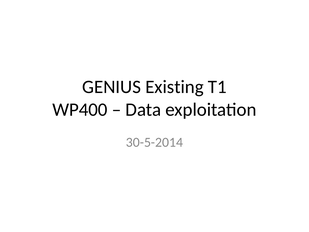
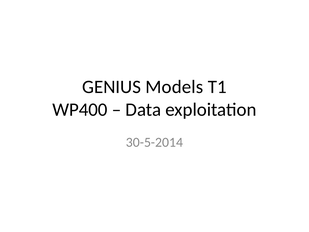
Existing: Existing -> Models
